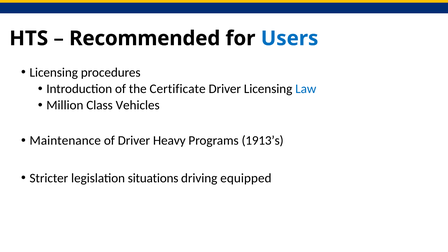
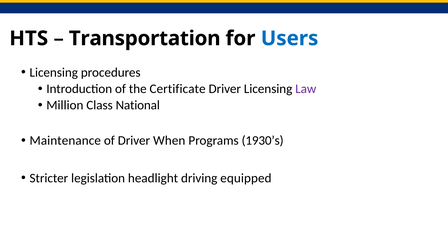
Recommended: Recommended -> Transportation
Law colour: blue -> purple
Vehicles: Vehicles -> National
Heavy: Heavy -> When
1913’s: 1913’s -> 1930’s
situations: situations -> headlight
